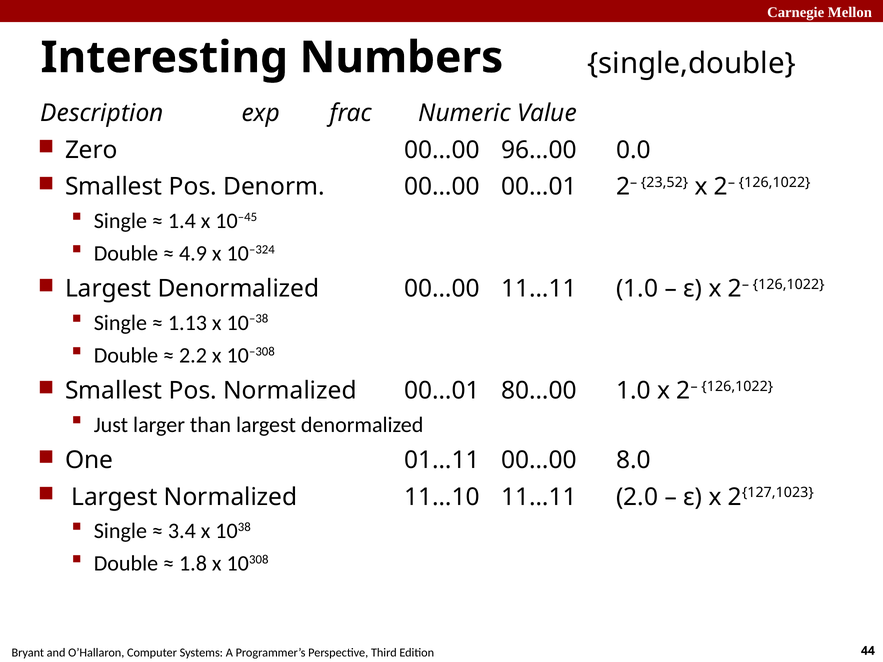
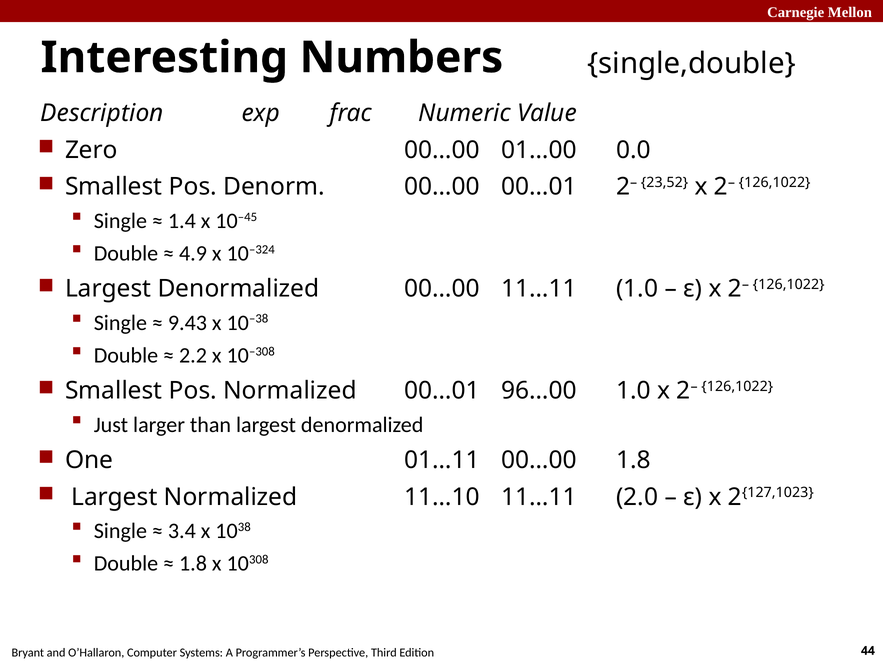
96…00: 96…00 -> 01…00
1.13: 1.13 -> 9.43
80…00: 80…00 -> 96…00
00…00 8.0: 8.0 -> 1.8
